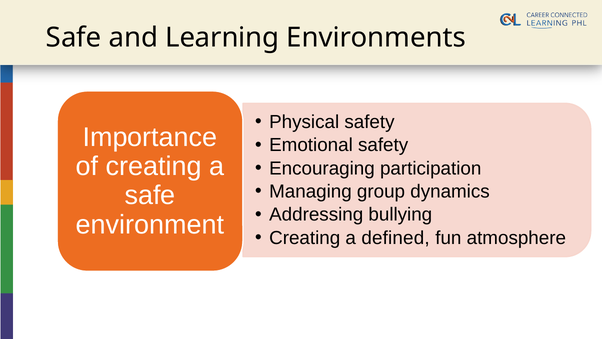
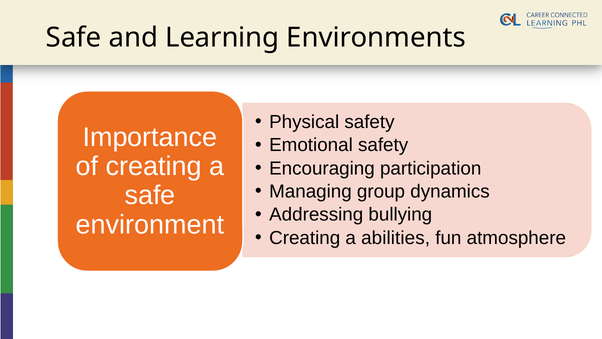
defined: defined -> abilities
